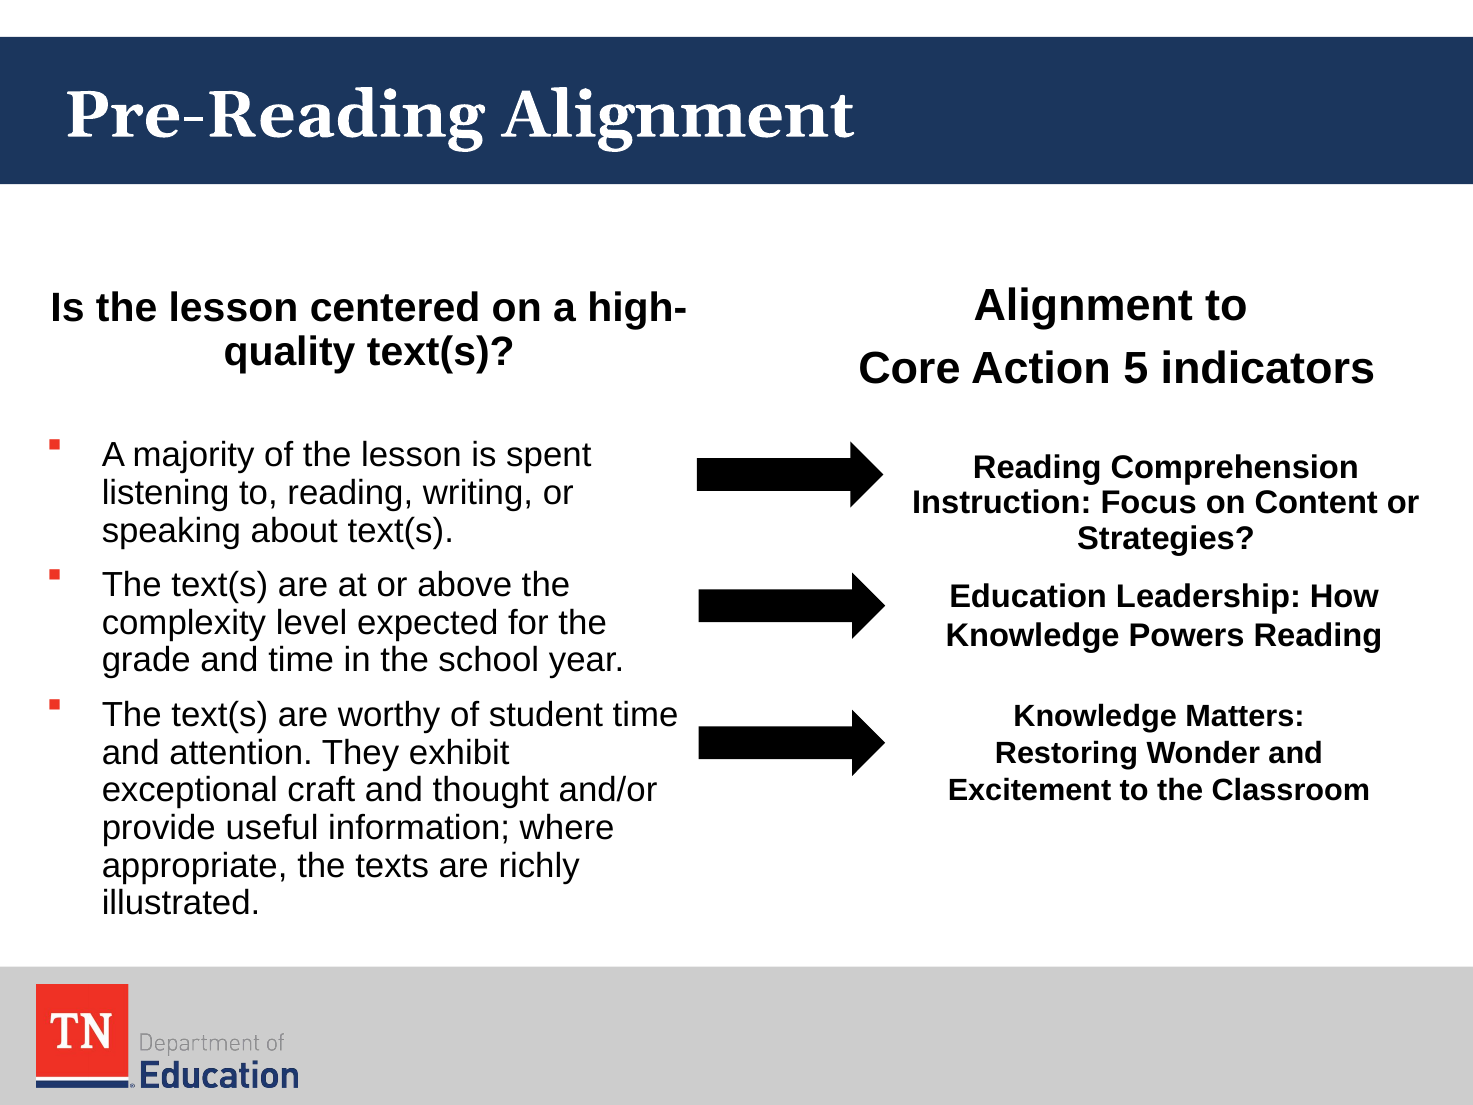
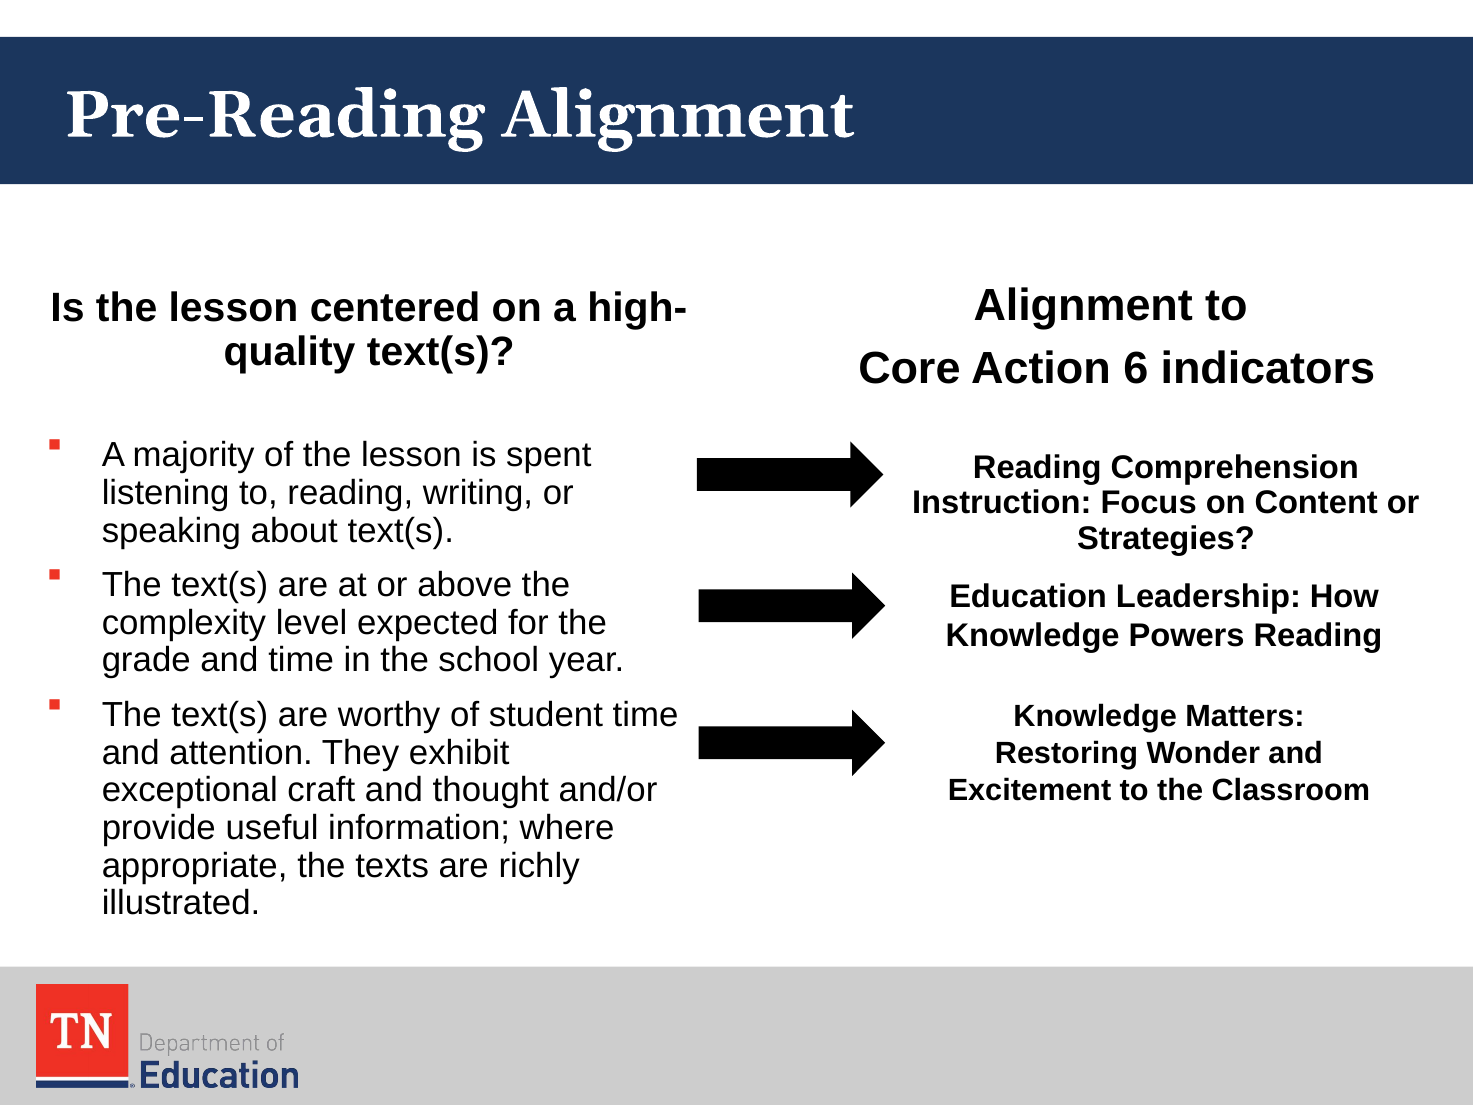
5: 5 -> 6
